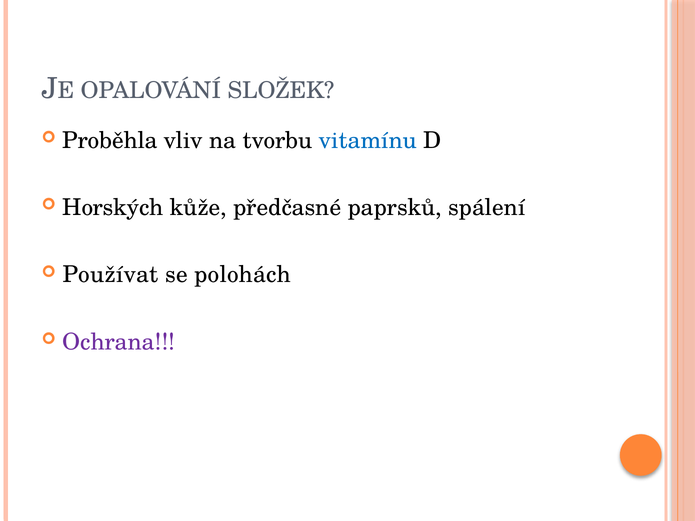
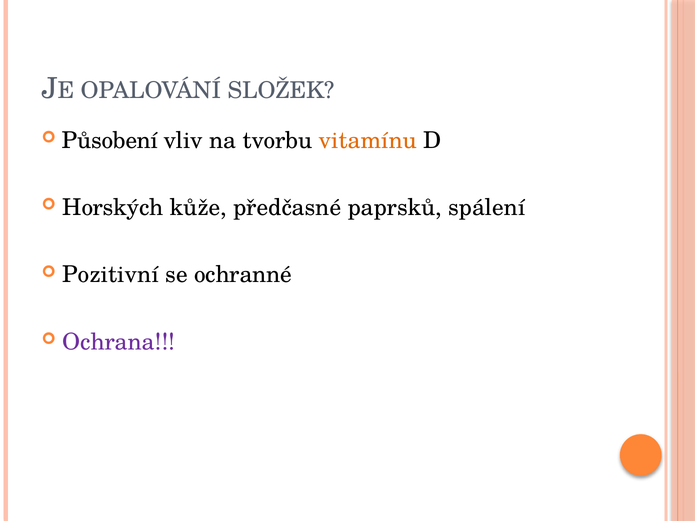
Proběhla: Proběhla -> Působení
vitamínu colour: blue -> orange
Používat: Používat -> Pozitivní
polohách: polohách -> ochranné
